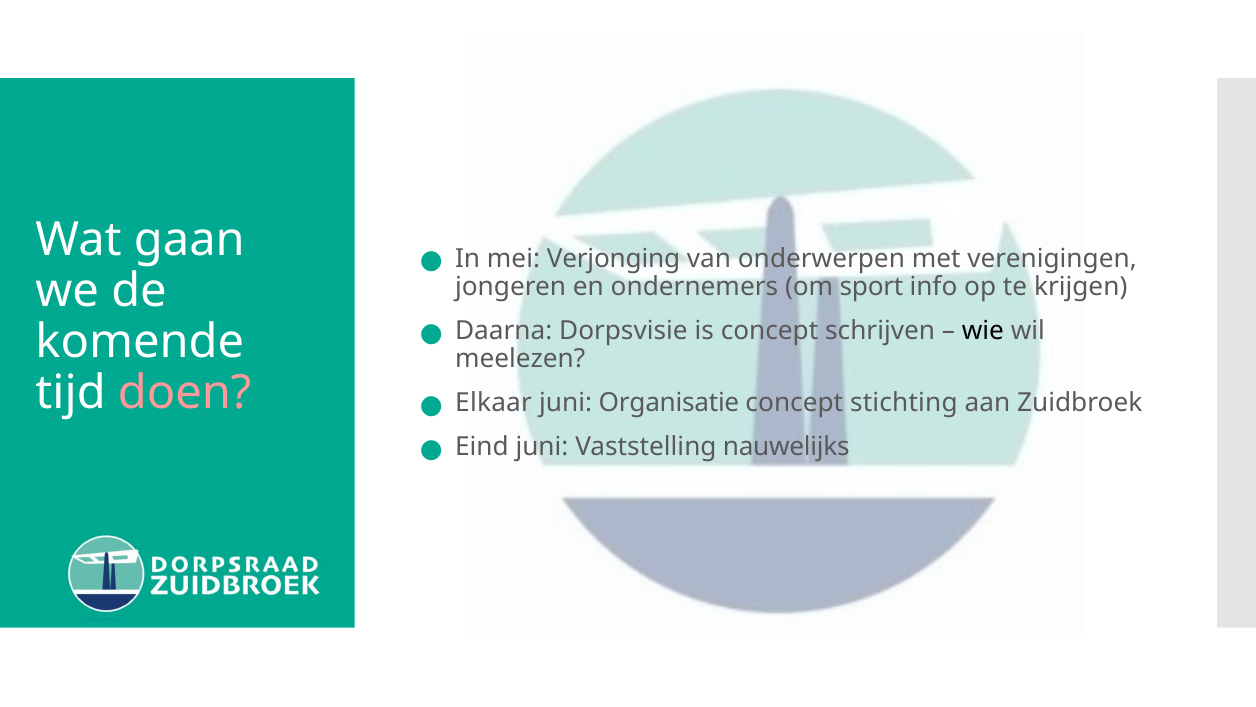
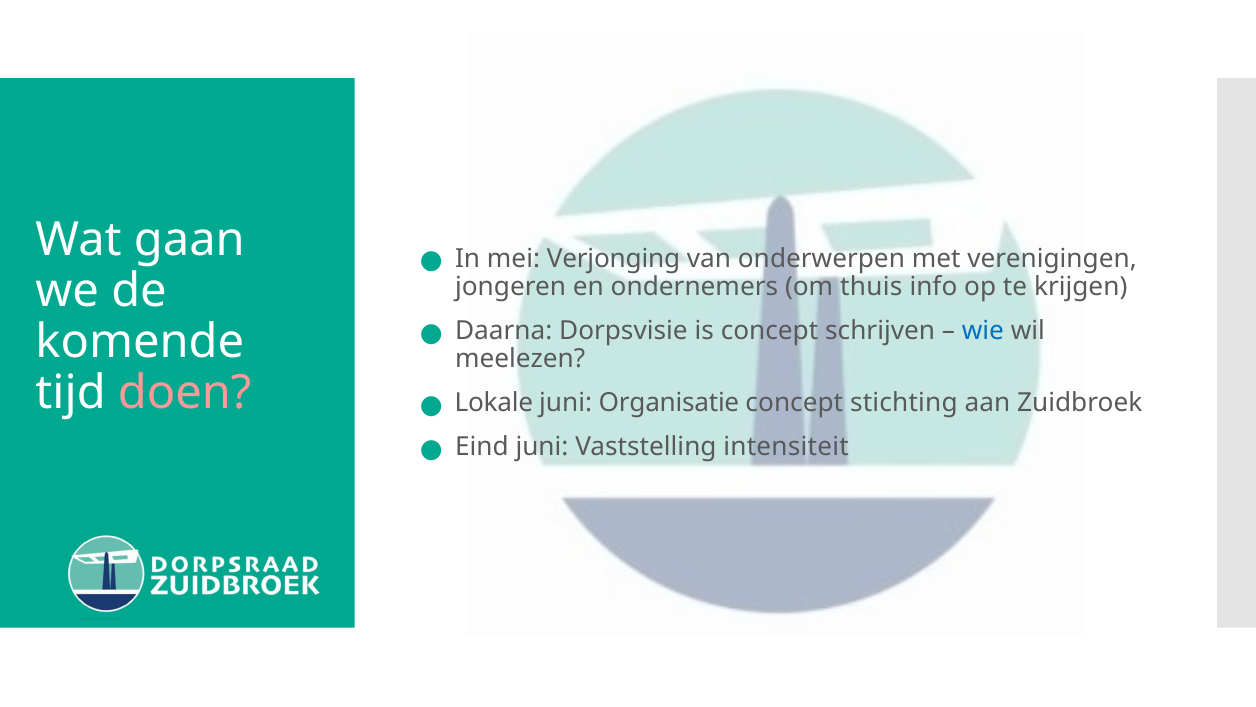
sport: sport -> thuis
wie colour: black -> blue
Elkaar: Elkaar -> Lokale
nauwelijks: nauwelijks -> intensiteit
